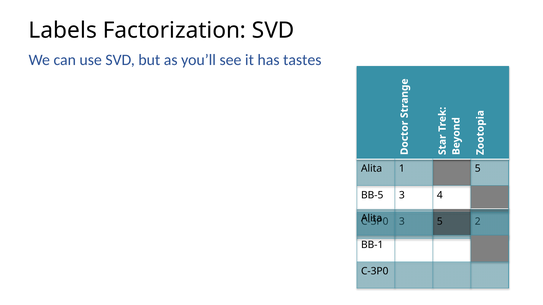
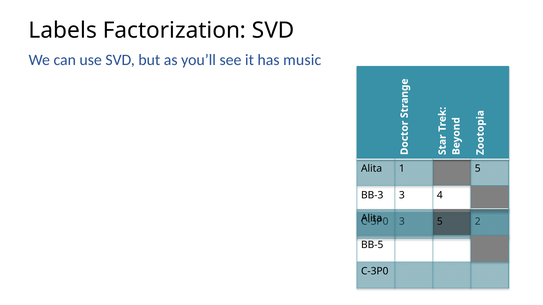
tastes: tastes -> music
BB-5: BB-5 -> BB-3
BB-1: BB-1 -> BB-5
